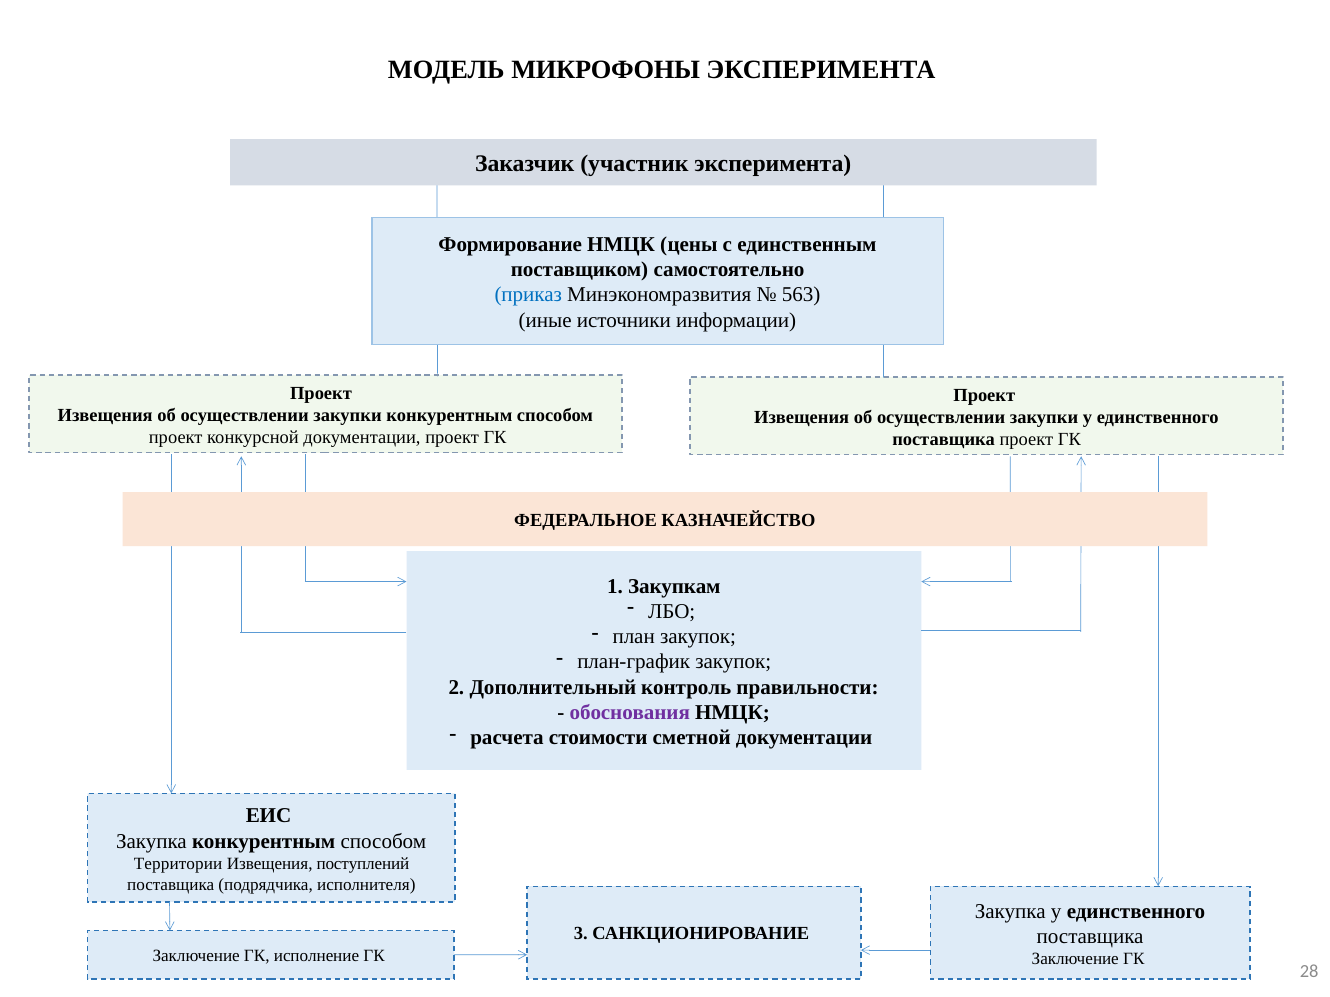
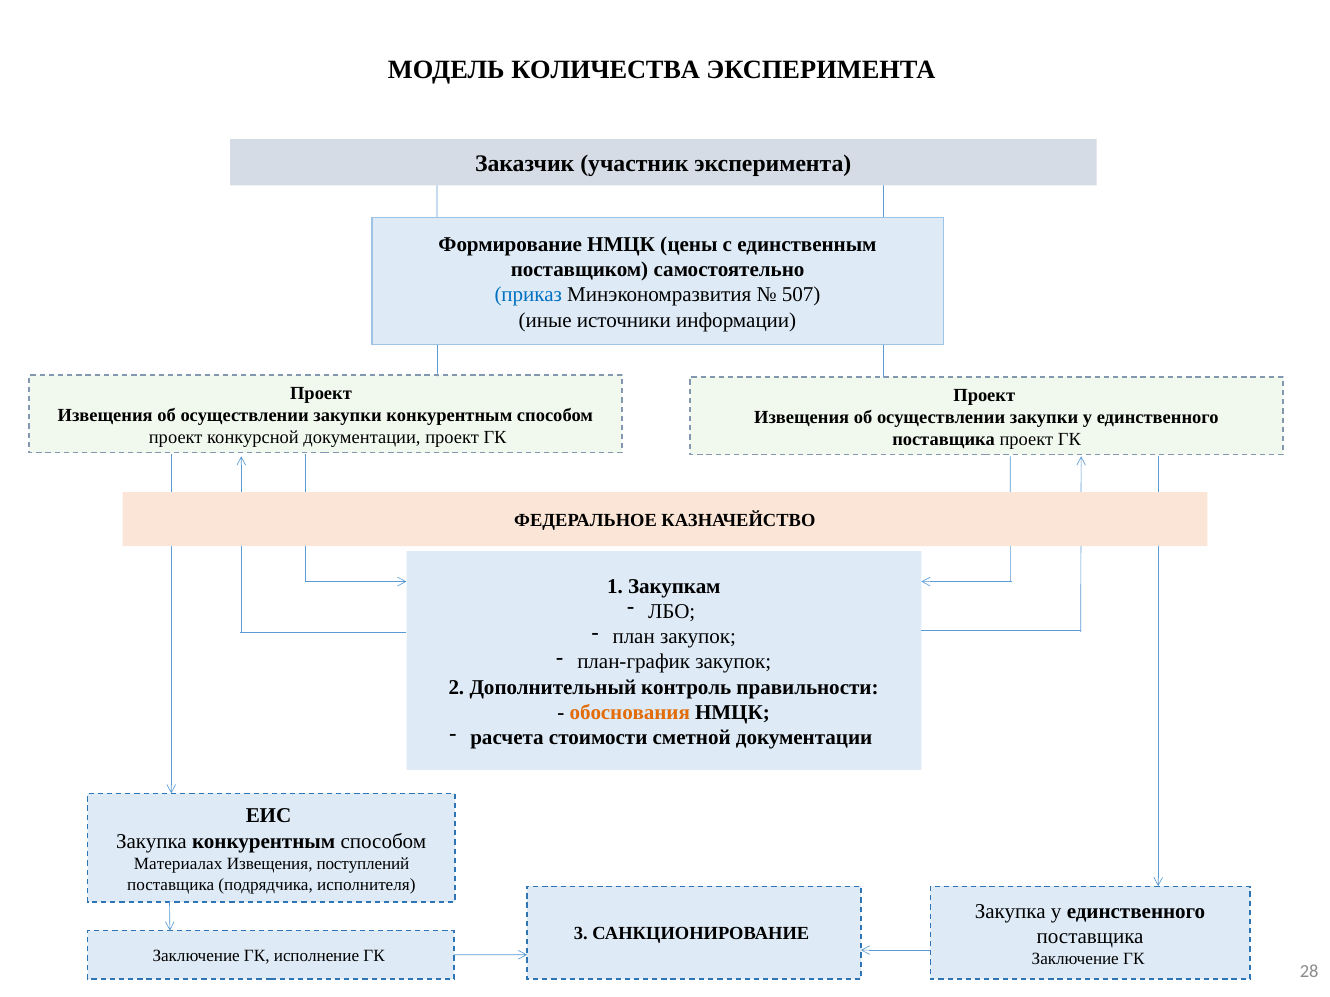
МИКРОФОНЫ: МИКРОФОНЫ -> КОЛИЧЕСТВА
563: 563 -> 507
обоснования colour: purple -> orange
Территории: Территории -> Материалах
